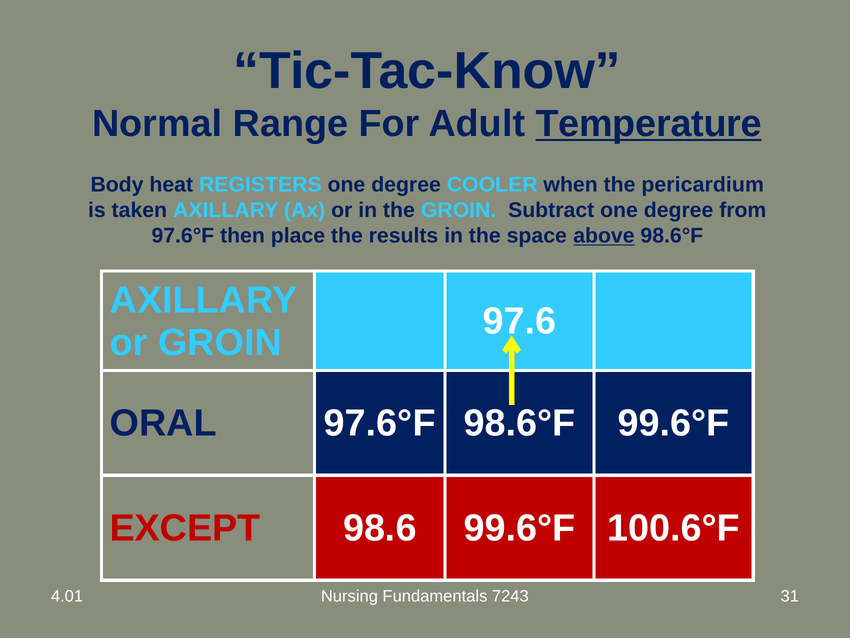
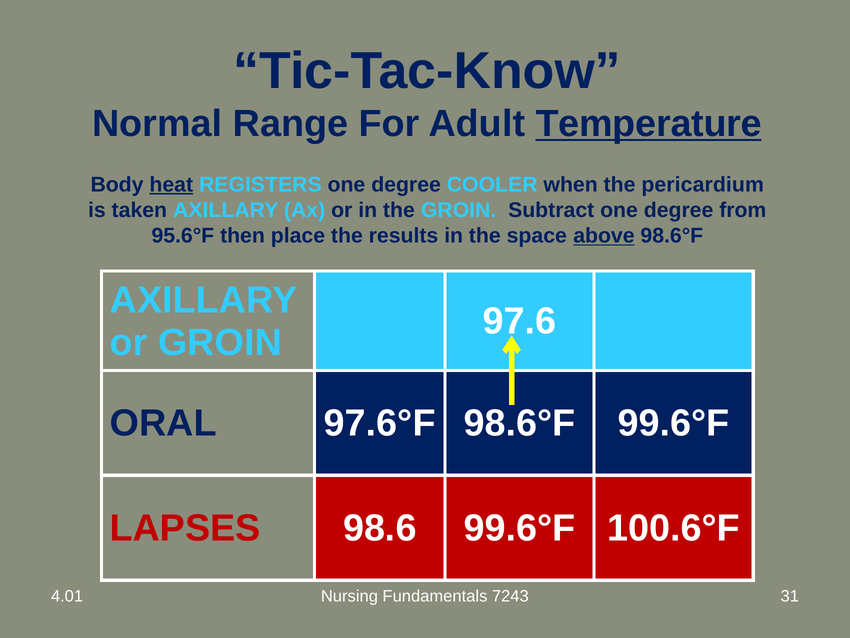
heat underline: none -> present
97.6°F at (183, 235): 97.6°F -> 95.6°F
EXCEPT: EXCEPT -> LAPSES
